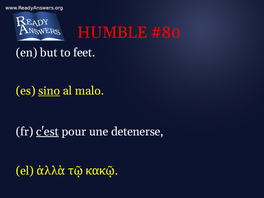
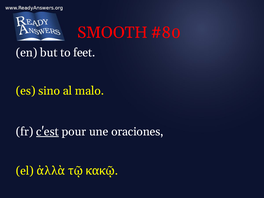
HUMBLE: HUMBLE -> SMOOTH
sino underline: present -> none
detenerse: detenerse -> oraciones
